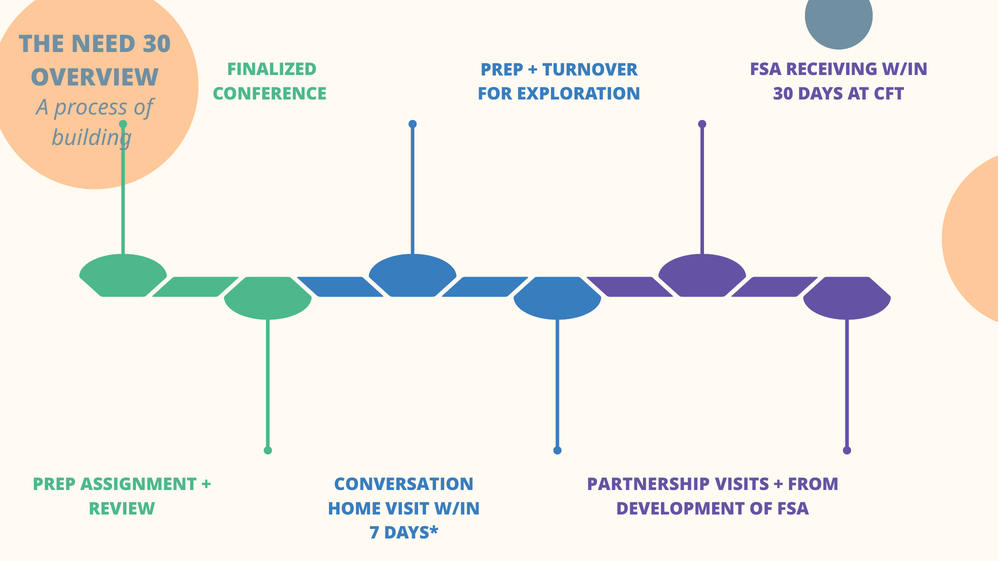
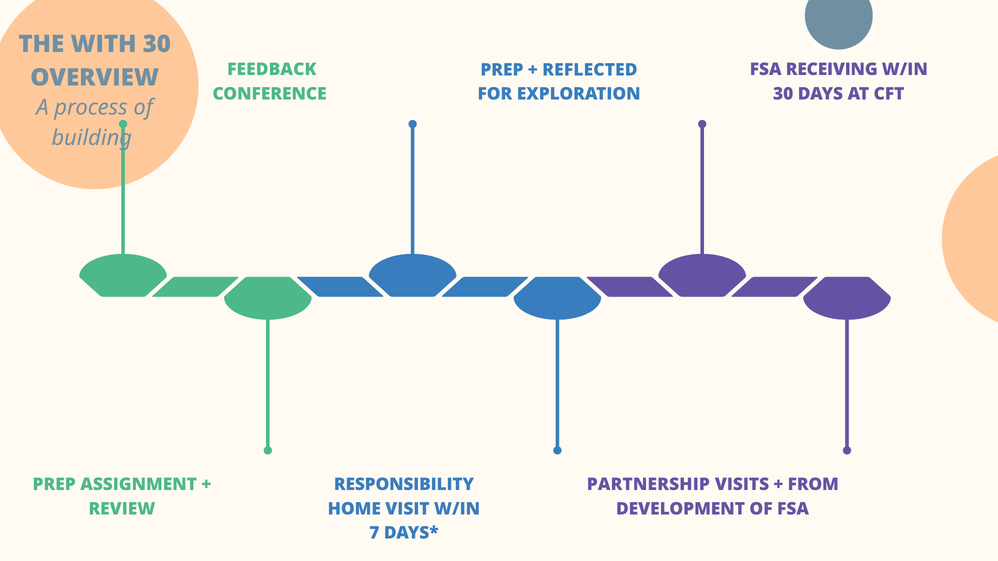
NEED: NEED -> WITH
FINALIZED: FINALIZED -> FEEDBACK
TURNOVER: TURNOVER -> REFLECTED
CONVERSATION: CONVERSATION -> RESPONSIBILITY
